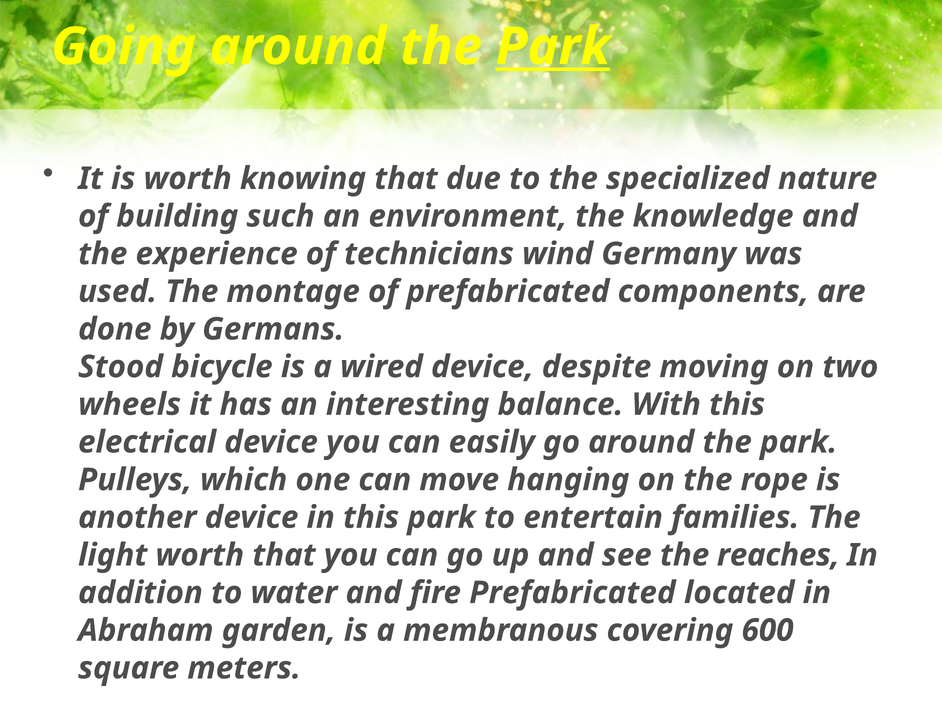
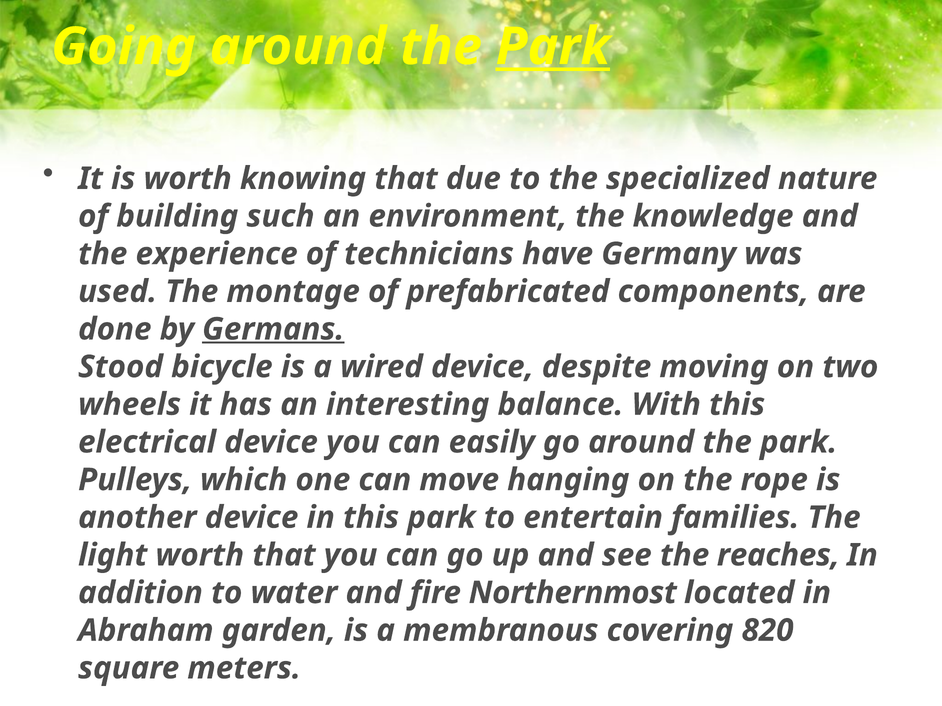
wind: wind -> have
Germans underline: none -> present
fire Prefabricated: Prefabricated -> Northernmost
600: 600 -> 820
